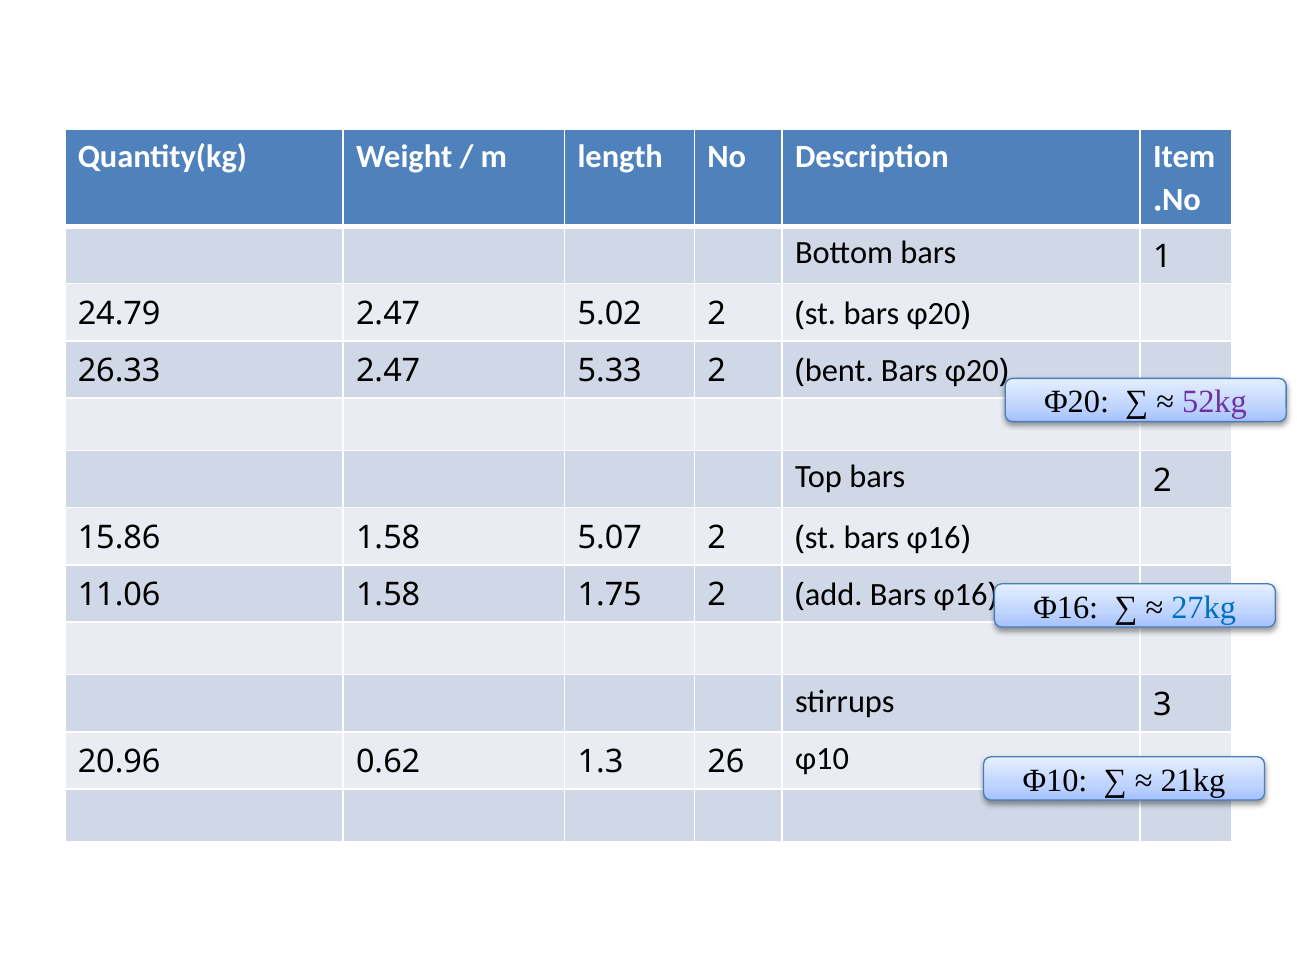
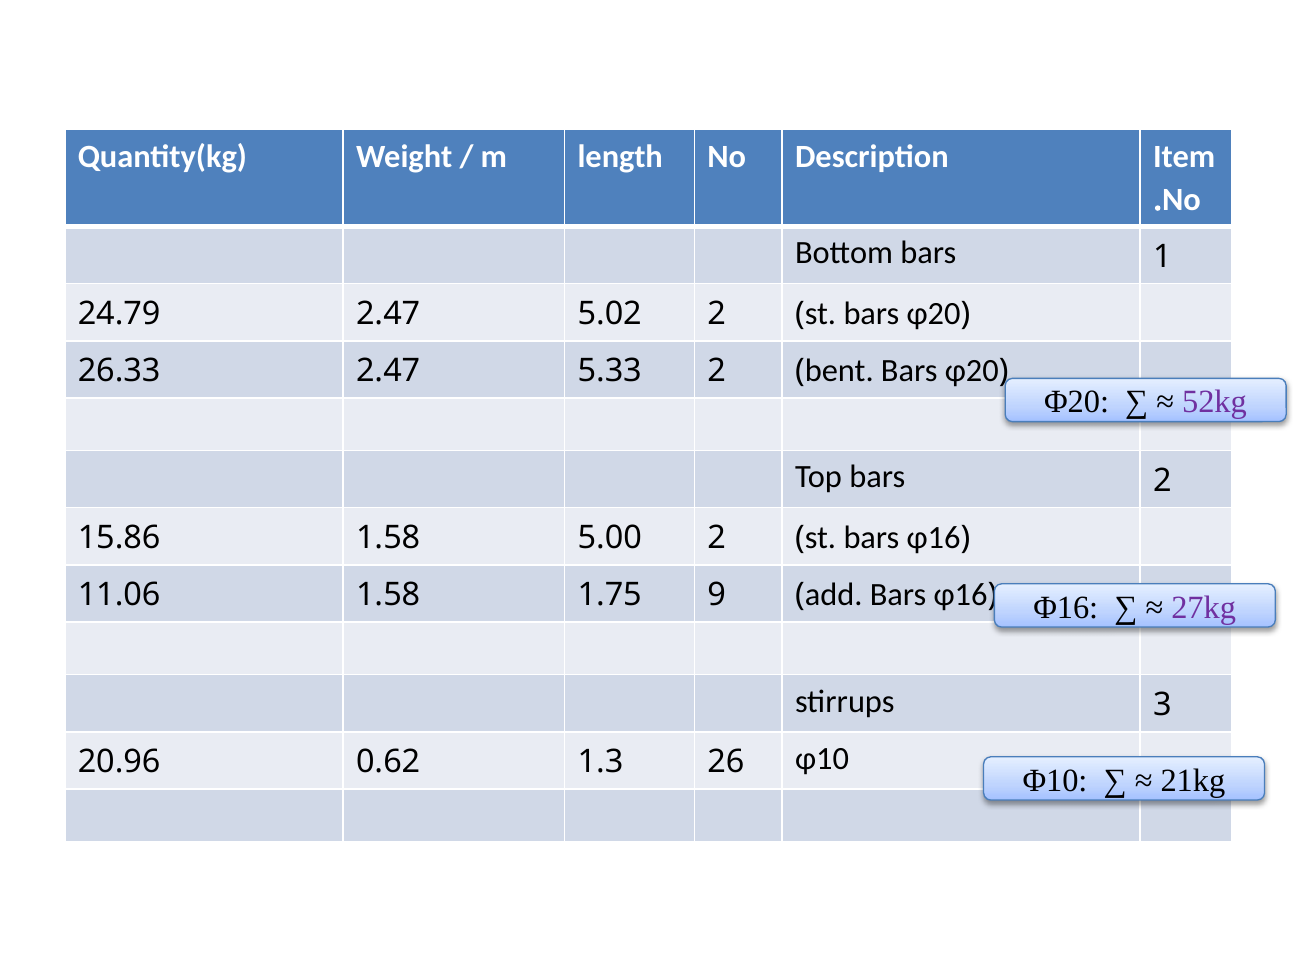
5.07: 5.07 -> 5.00
1.75 2: 2 -> 9
27kg colour: blue -> purple
